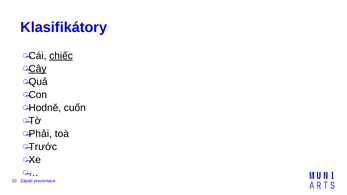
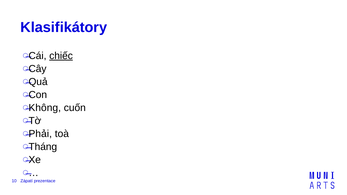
Cây underline: present -> none
Hodně: Hodně -> Không
Trước: Trước -> Tháng
